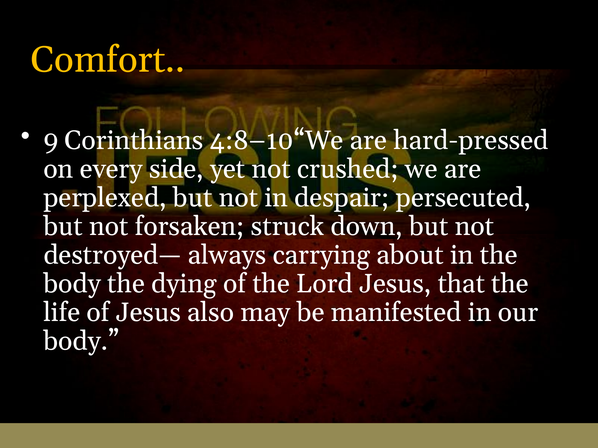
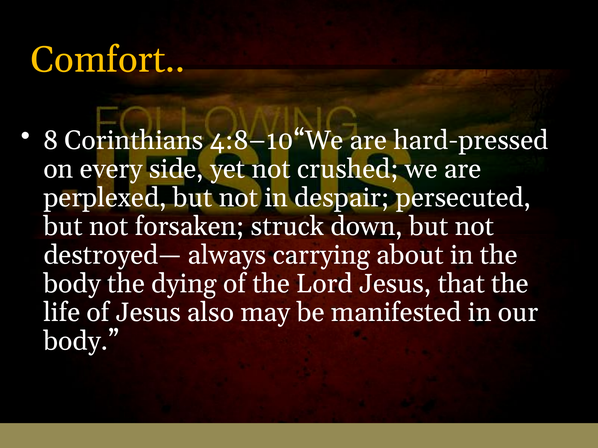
9: 9 -> 8
